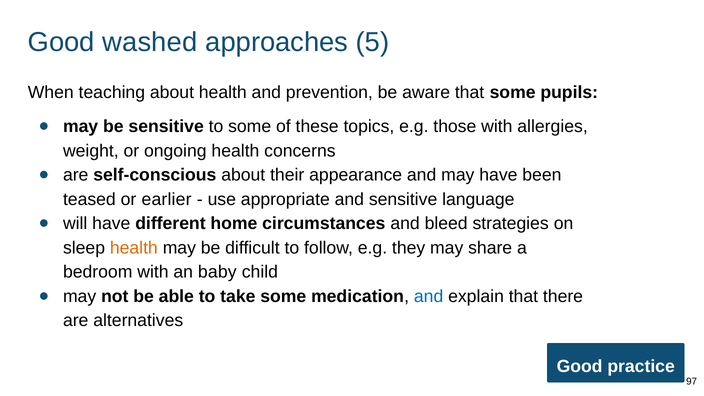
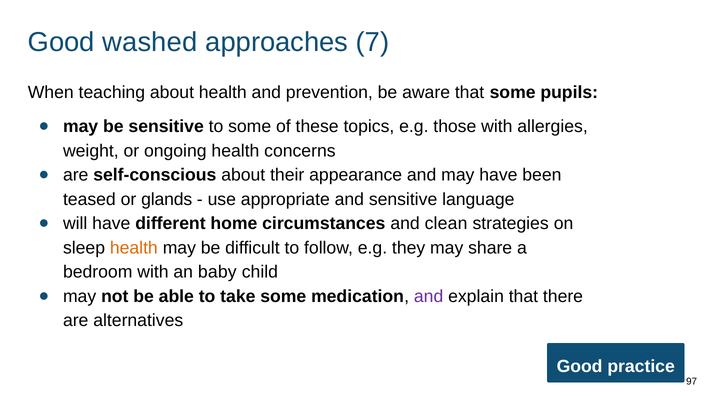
5: 5 -> 7
earlier: earlier -> glands
bleed: bleed -> clean
and at (429, 296) colour: blue -> purple
